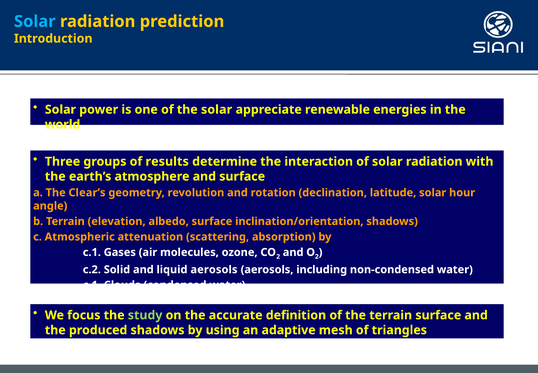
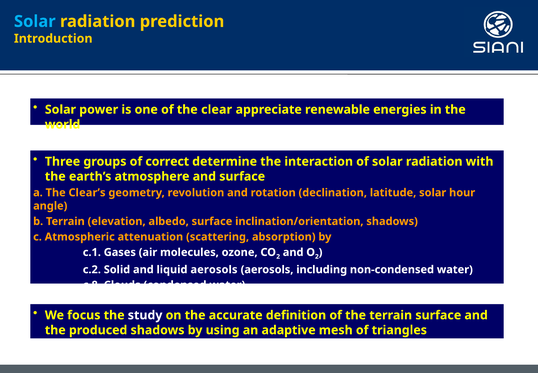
the solar: solar -> clear
results: results -> correct
c.1 at (92, 285): c.1 -> c.8
study colour: light green -> white
